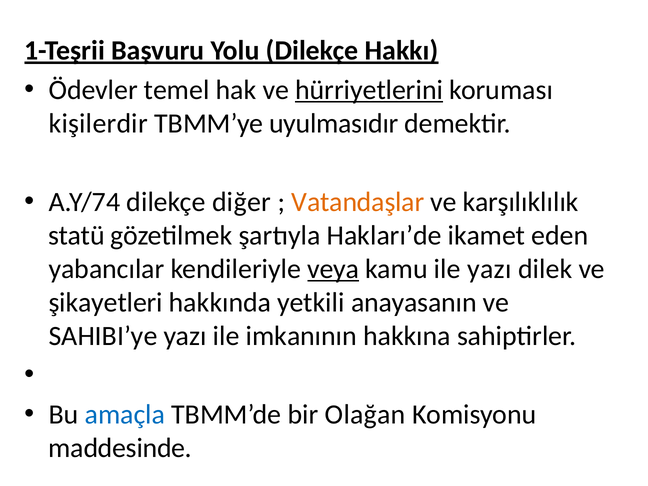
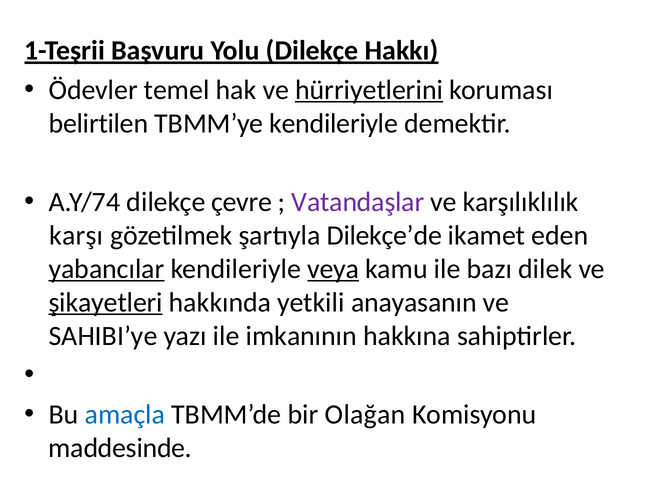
kişilerdir: kişilerdir -> belirtilen
TBMM’ye uyulmasıdır: uyulmasıdır -> kendileriyle
diğer: diğer -> çevre
Vatandaşlar colour: orange -> purple
statü: statü -> karşı
Hakları’de: Hakları’de -> Dilekçe’de
yabancılar underline: none -> present
ile yazı: yazı -> bazı
şikayetleri underline: none -> present
